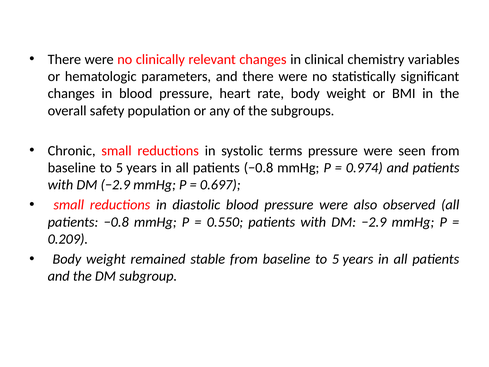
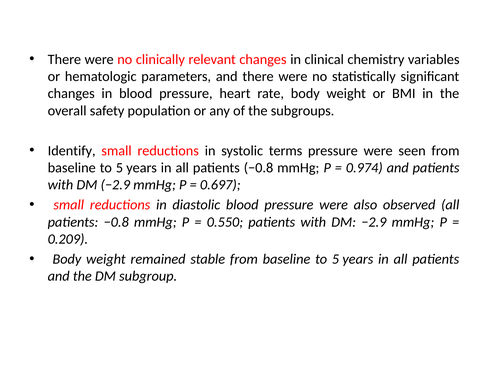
Chronic: Chronic -> Identify
